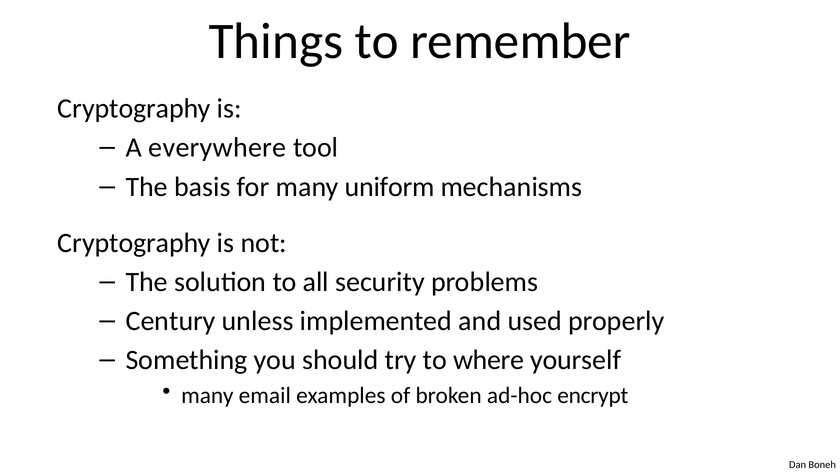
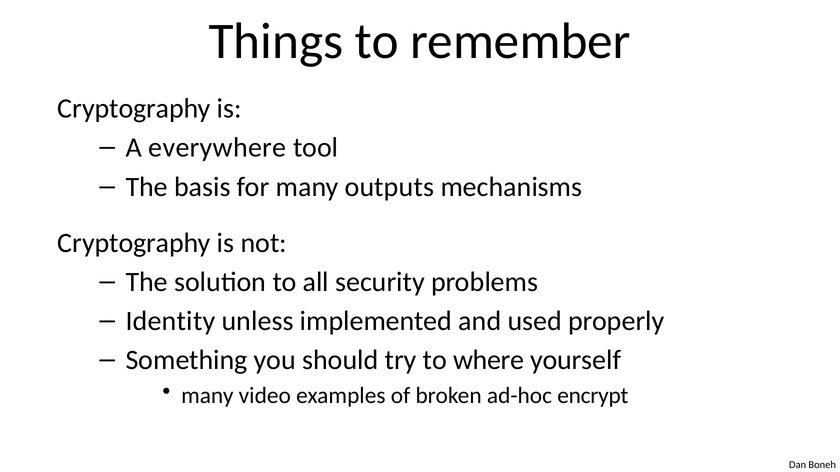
uniform: uniform -> outputs
Century: Century -> Identity
email: email -> video
